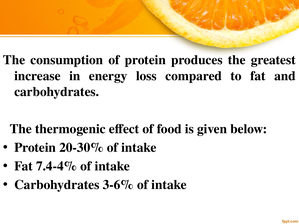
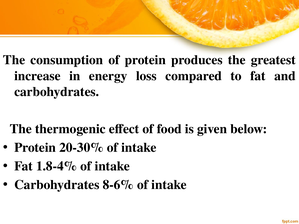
7.4-4%: 7.4-4% -> 1.8-4%
3-6%: 3-6% -> 8-6%
